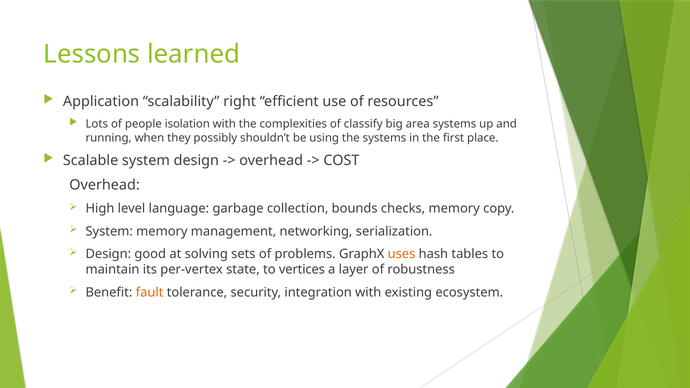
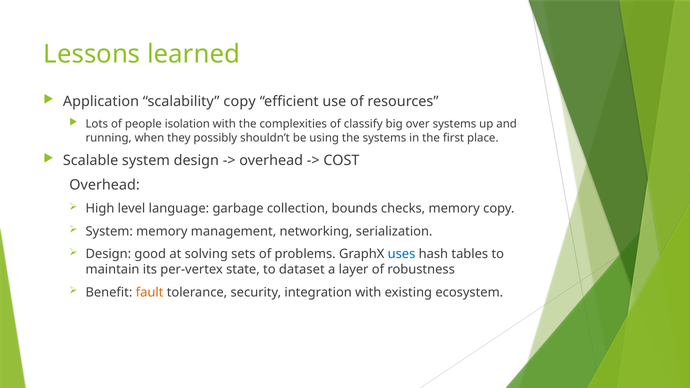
scalability right: right -> copy
area: area -> over
uses colour: orange -> blue
vertices: vertices -> dataset
